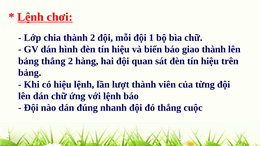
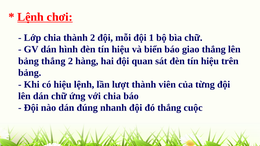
giao thành: thành -> thắng
với lệnh: lệnh -> chia
